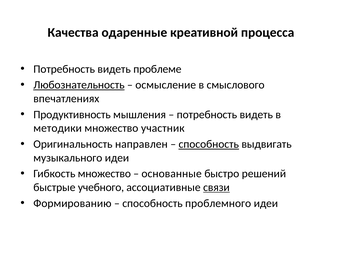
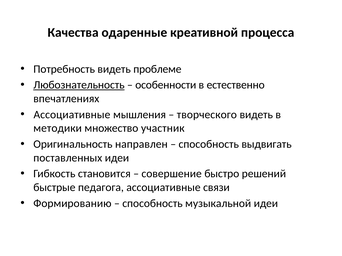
осмысление: осмысление -> особенности
смыслового: смыслового -> естественно
Продуктивность at (72, 115): Продуктивность -> Ассоциативные
потребность at (207, 115): потребность -> творческого
способность at (209, 144) underline: present -> none
музыкального: музыкального -> поставленных
Гибкость множество: множество -> становится
основанные: основанные -> совершение
учебного: учебного -> педагога
связи underline: present -> none
проблемного: проблемного -> музыкальной
